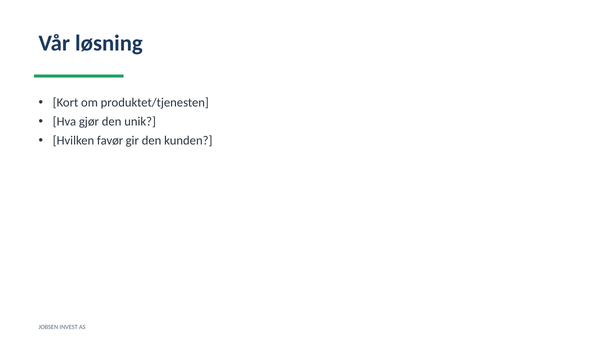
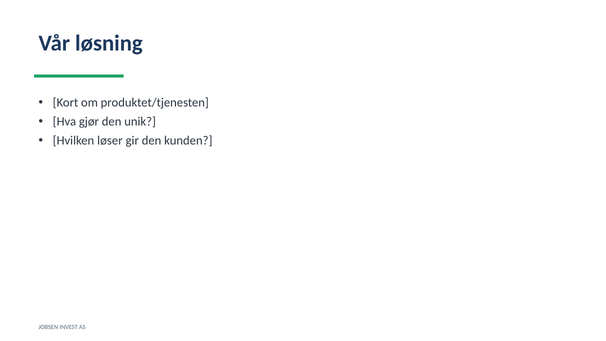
favør: favør -> løser
